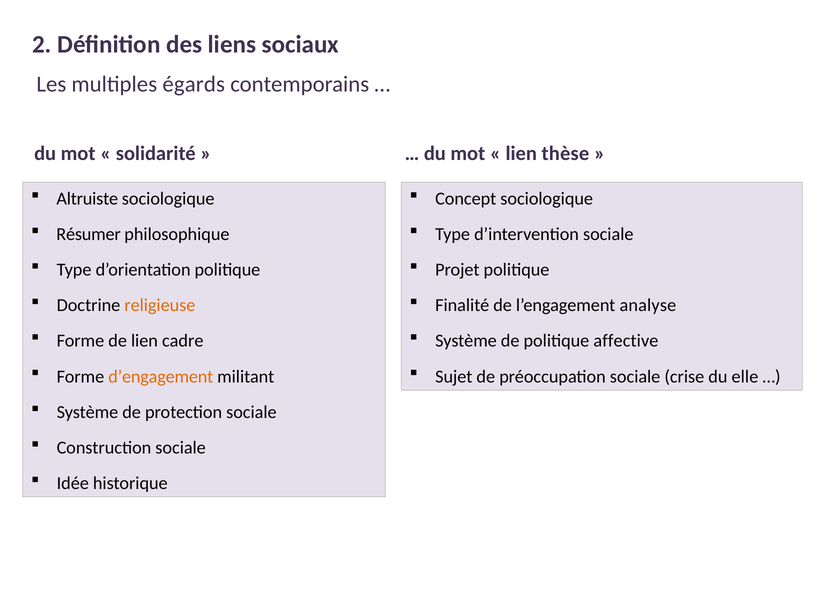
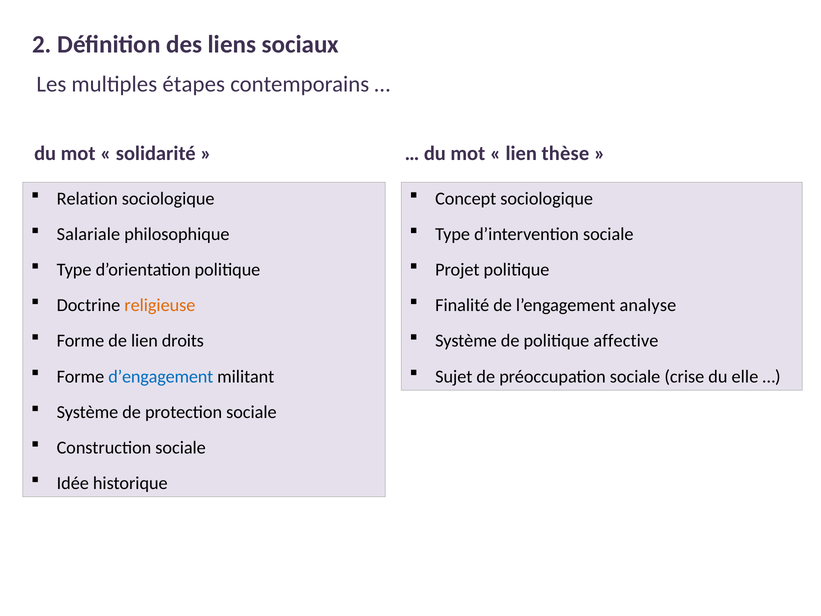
égards: égards -> étapes
Altruiste: Altruiste -> Relation
Résumer: Résumer -> Salariale
cadre: cadre -> droits
d’engagement colour: orange -> blue
